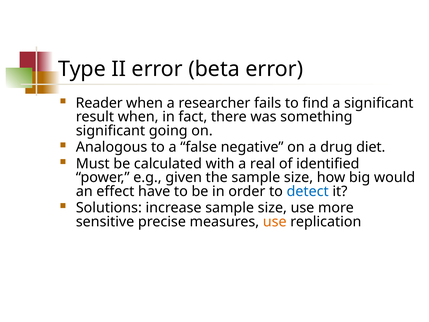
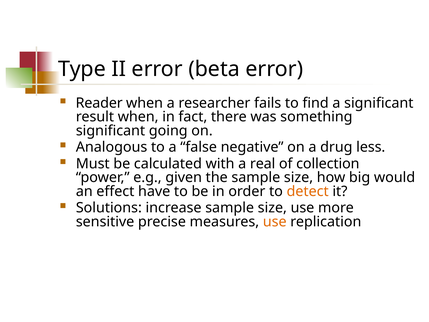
diet: diet -> less
identified: identified -> collection
detect colour: blue -> orange
